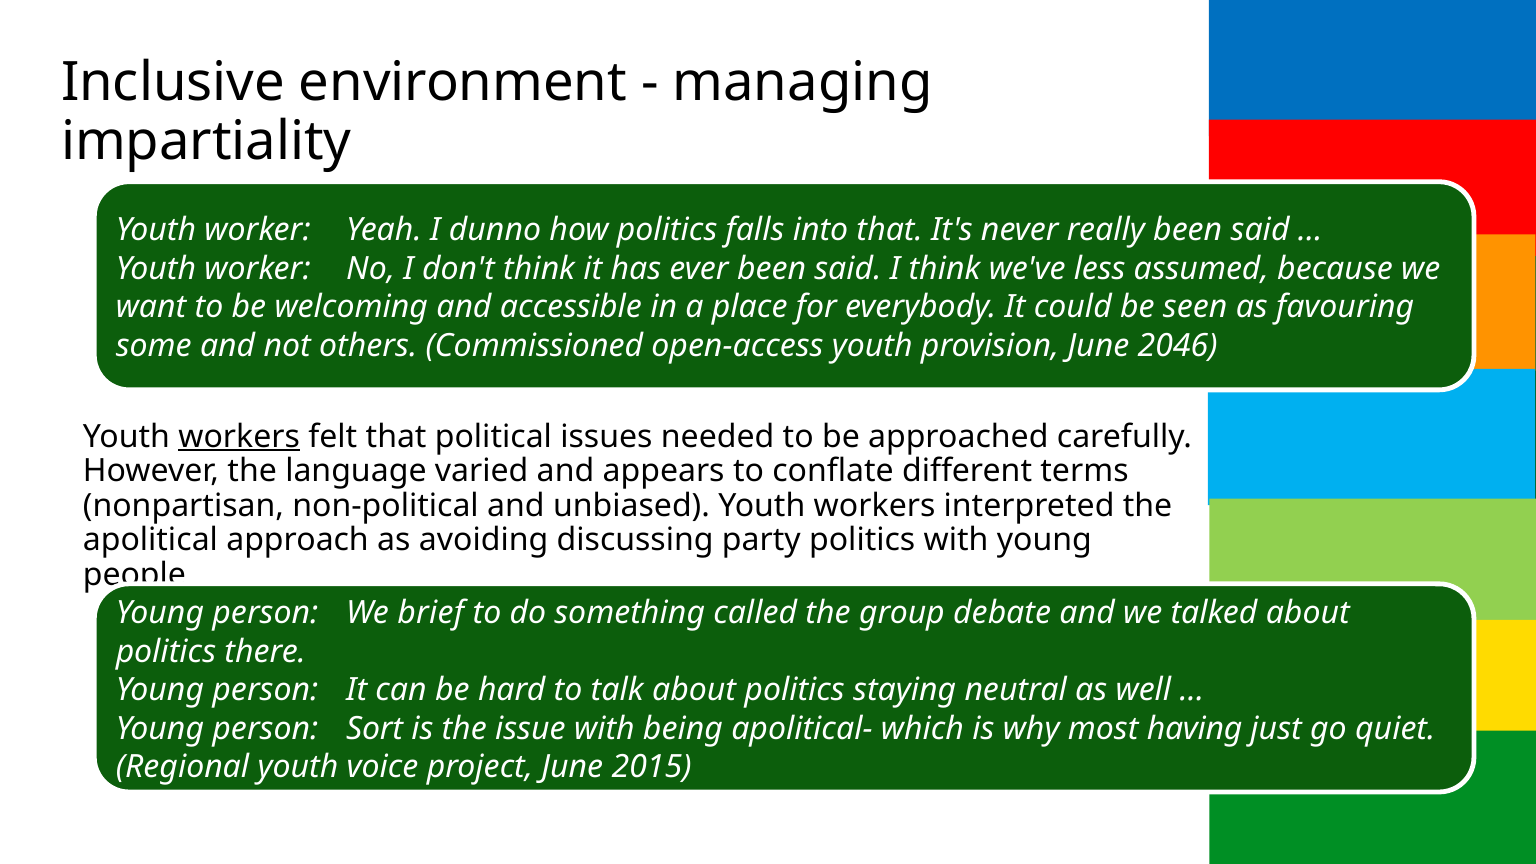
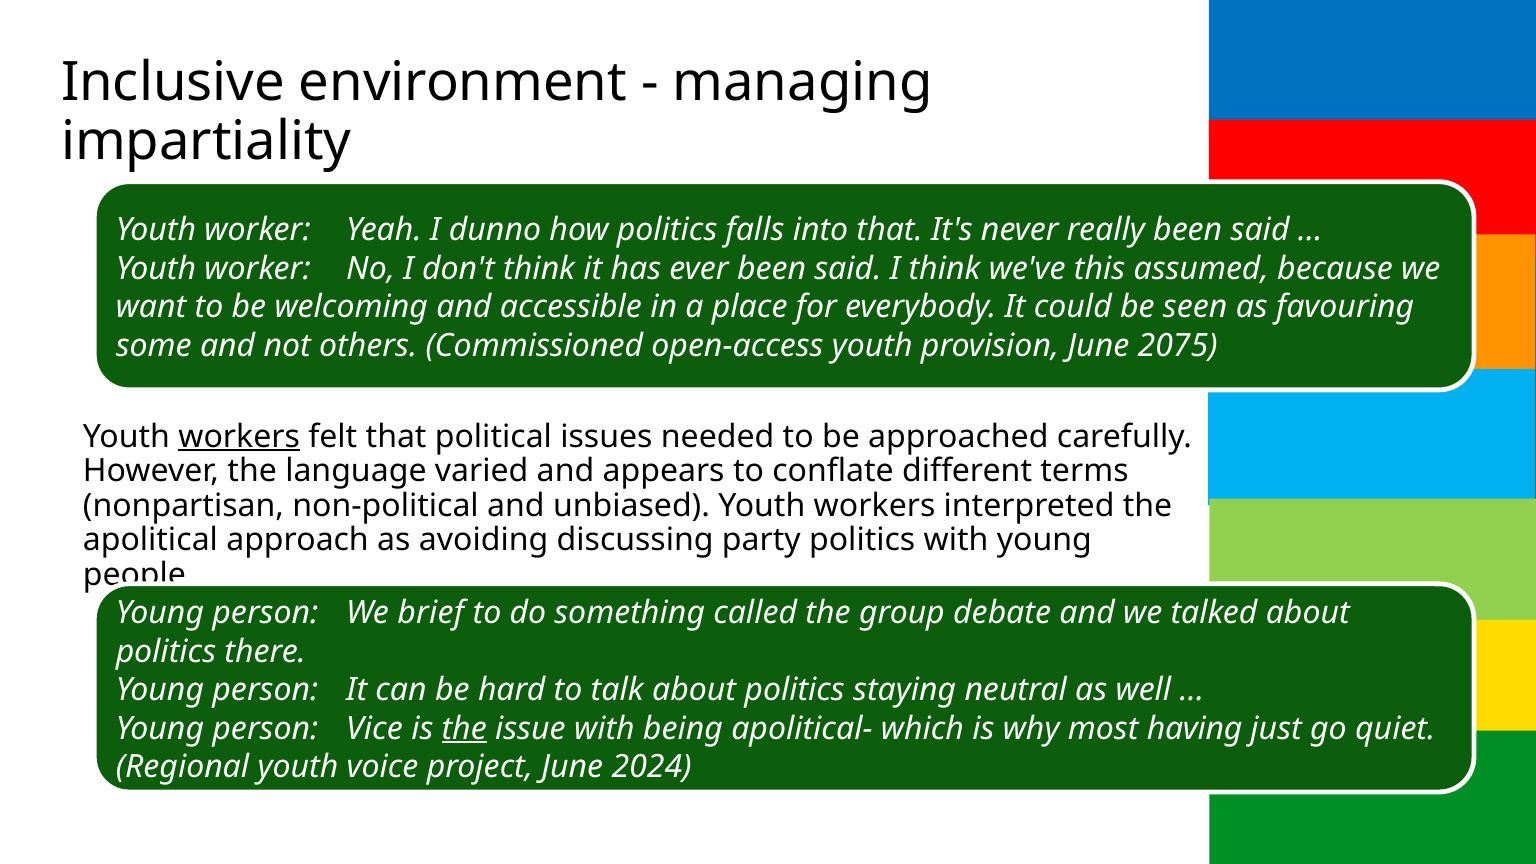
less: less -> this
2046: 2046 -> 2075
Sort: Sort -> Vice
the at (464, 729) underline: none -> present
2015: 2015 -> 2024
